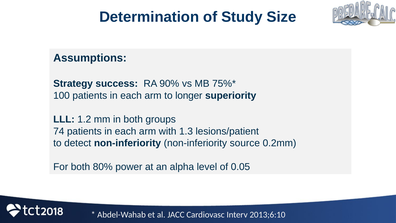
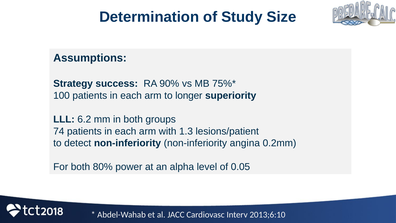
1.2: 1.2 -> 6.2
source: source -> angina
